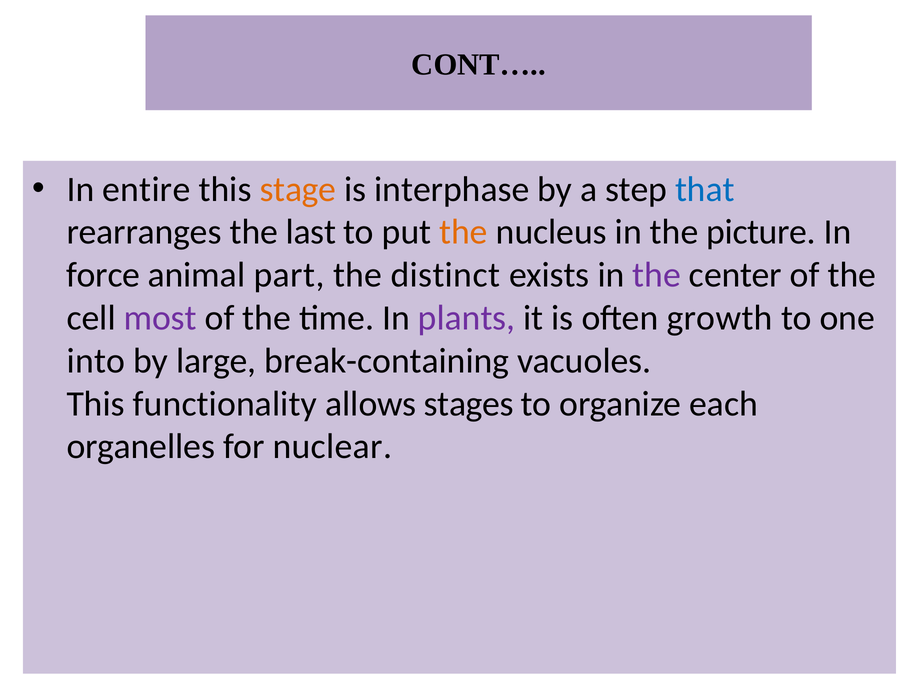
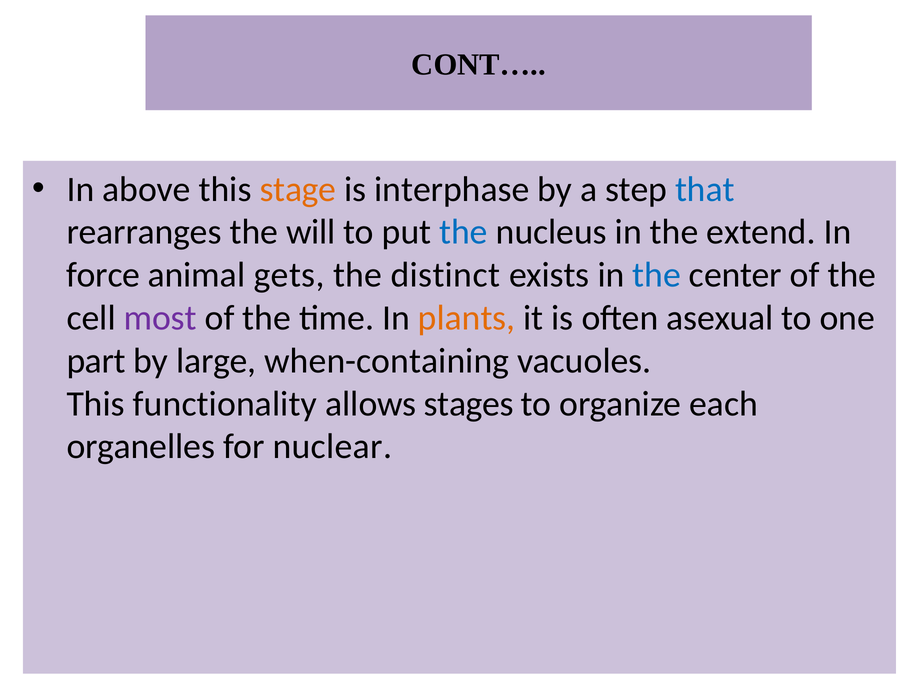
entire: entire -> above
last: last -> will
the at (463, 232) colour: orange -> blue
picture: picture -> extend
part: part -> gets
the at (657, 275) colour: purple -> blue
plants colour: purple -> orange
growth: growth -> asexual
into: into -> part
break-containing: break-containing -> when-containing
